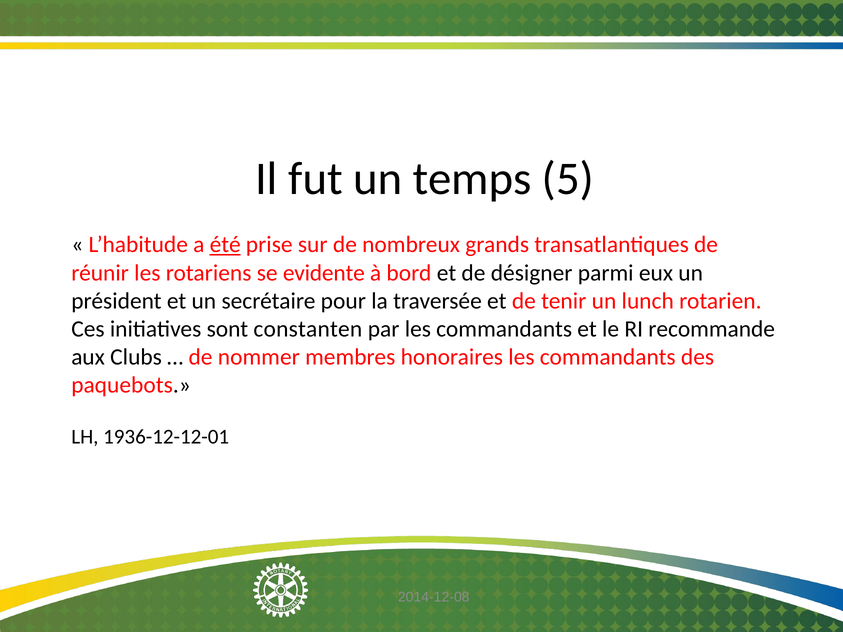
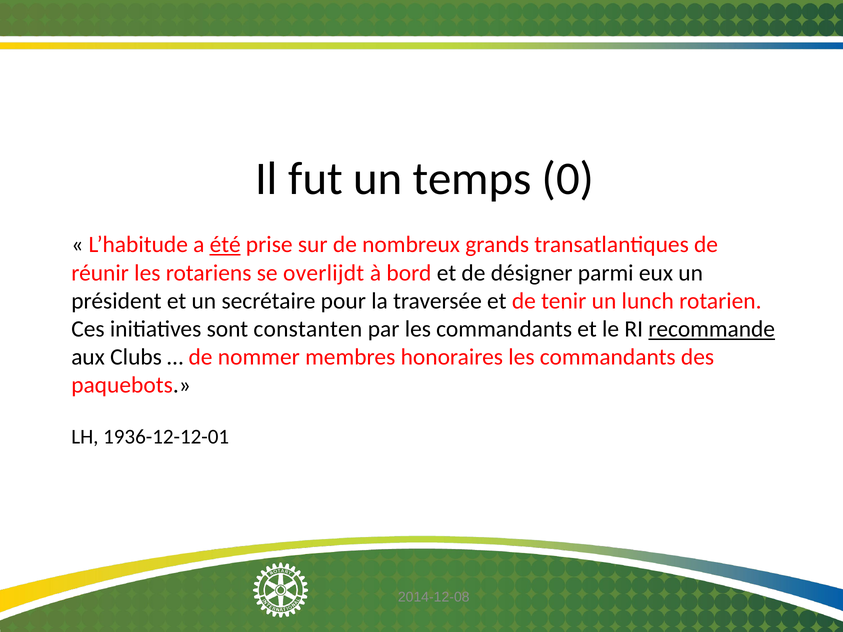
5: 5 -> 0
evidente: evidente -> overlijdt
recommande underline: none -> present
